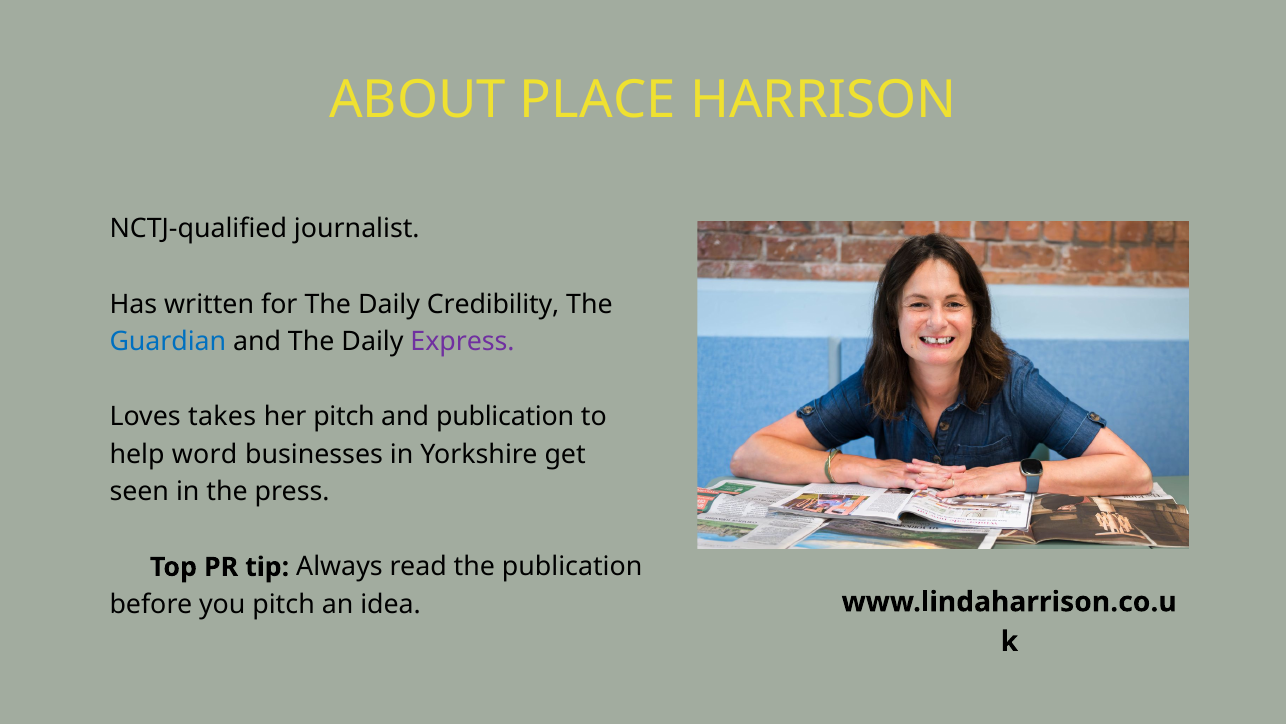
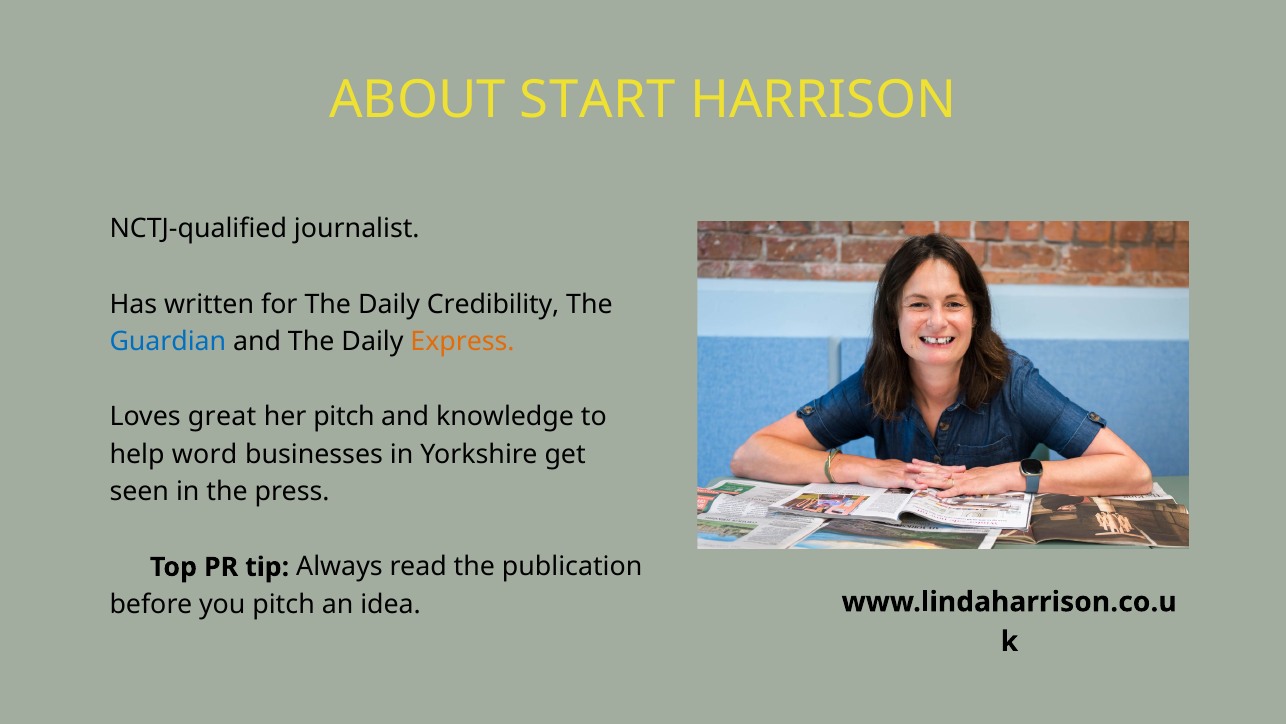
PLACE: PLACE -> START
Express colour: purple -> orange
takes: takes -> great
and publication: publication -> knowledge
